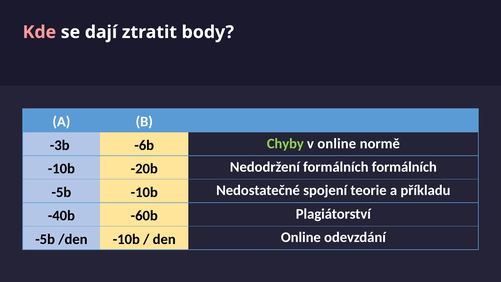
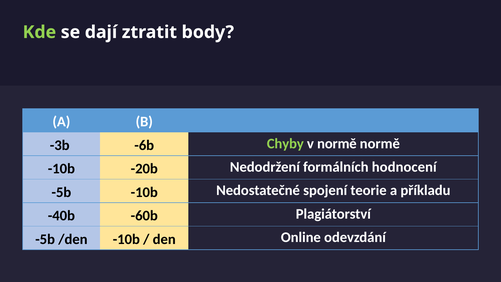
Kde colour: pink -> light green
v online: online -> normě
formálních formálních: formálních -> hodnocení
